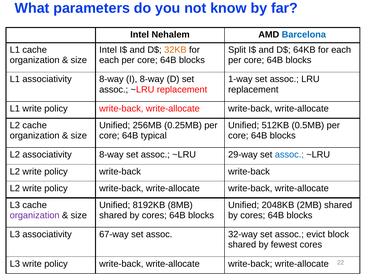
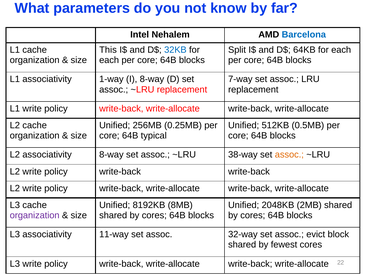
Intel at (108, 50): Intel -> This
32KB colour: orange -> blue
L1 associativity 8-way: 8-way -> 1-way
1-way: 1-way -> 7-way
29-way: 29-way -> 38-way
assoc at (289, 154) colour: blue -> orange
67-way: 67-way -> 11-way
